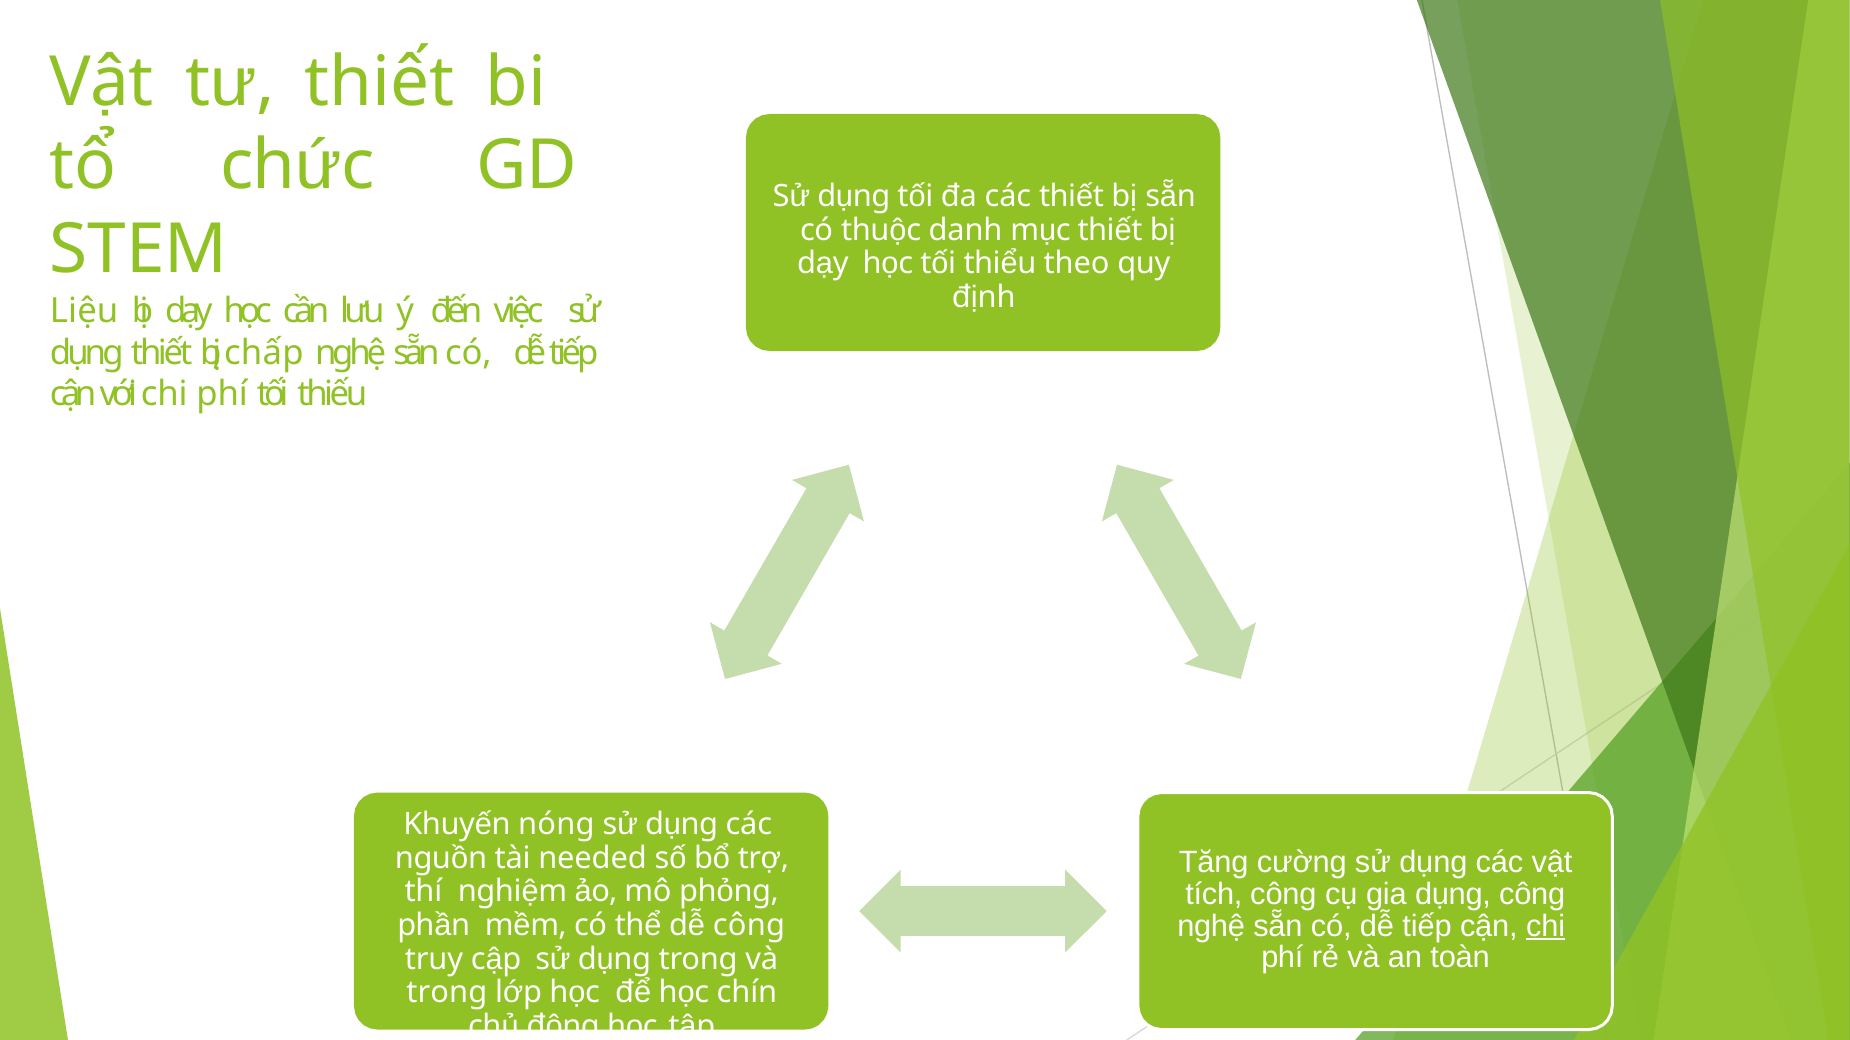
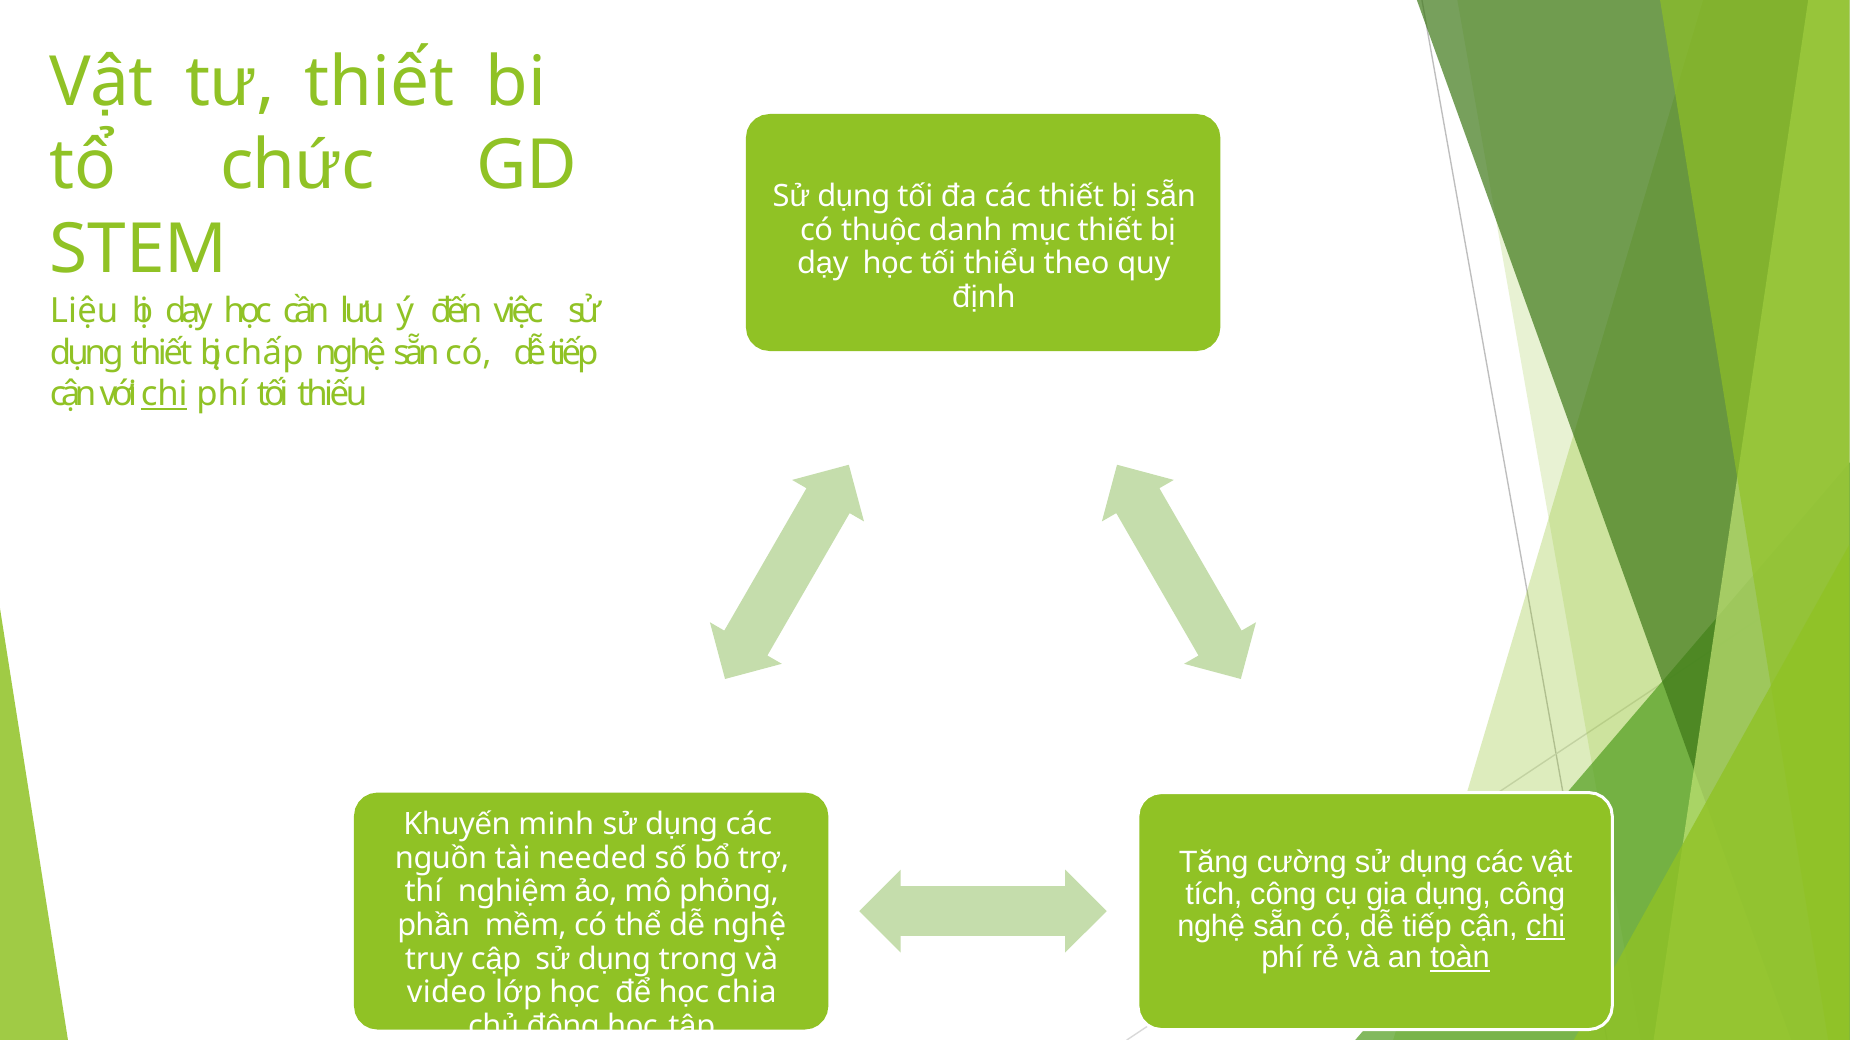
chi at (164, 394) underline: none -> present
nóng: nóng -> minh
công at (749, 926): công -> nghệ
toàn underline: none -> present
trong at (447, 993): trong -> video
chín: chín -> chia
